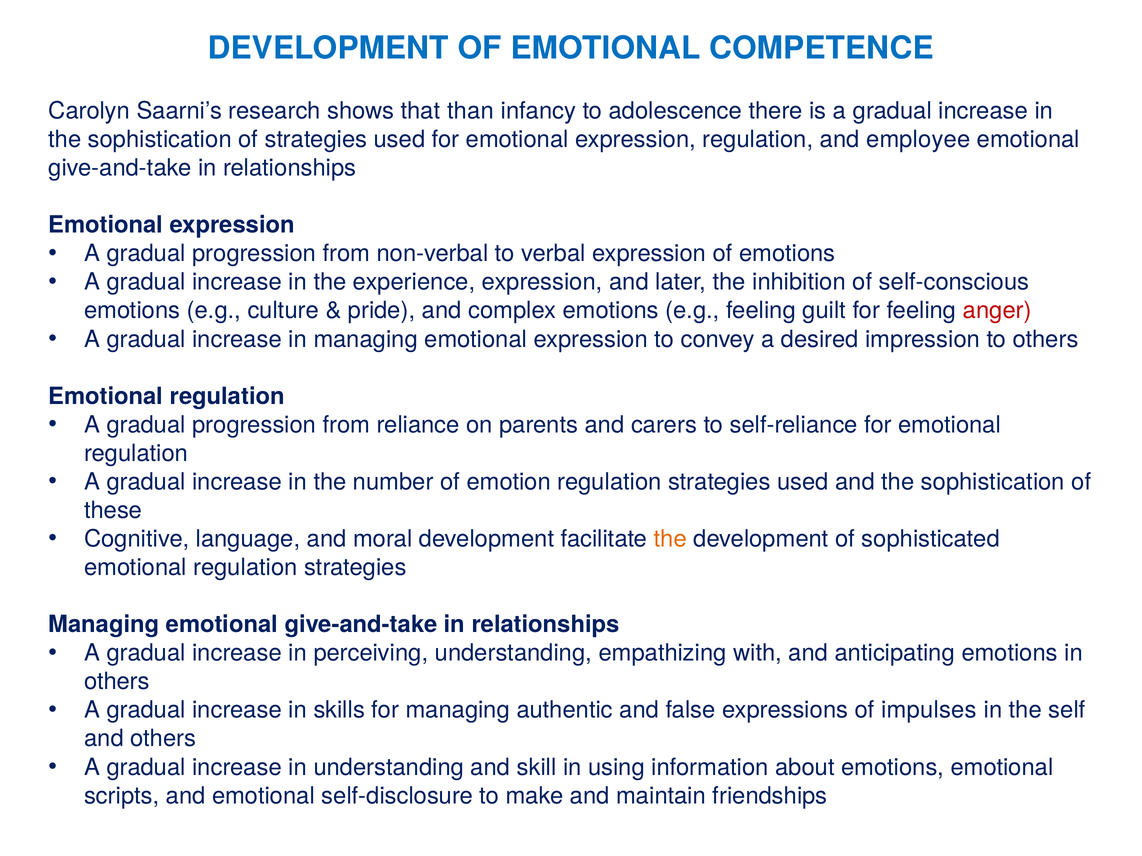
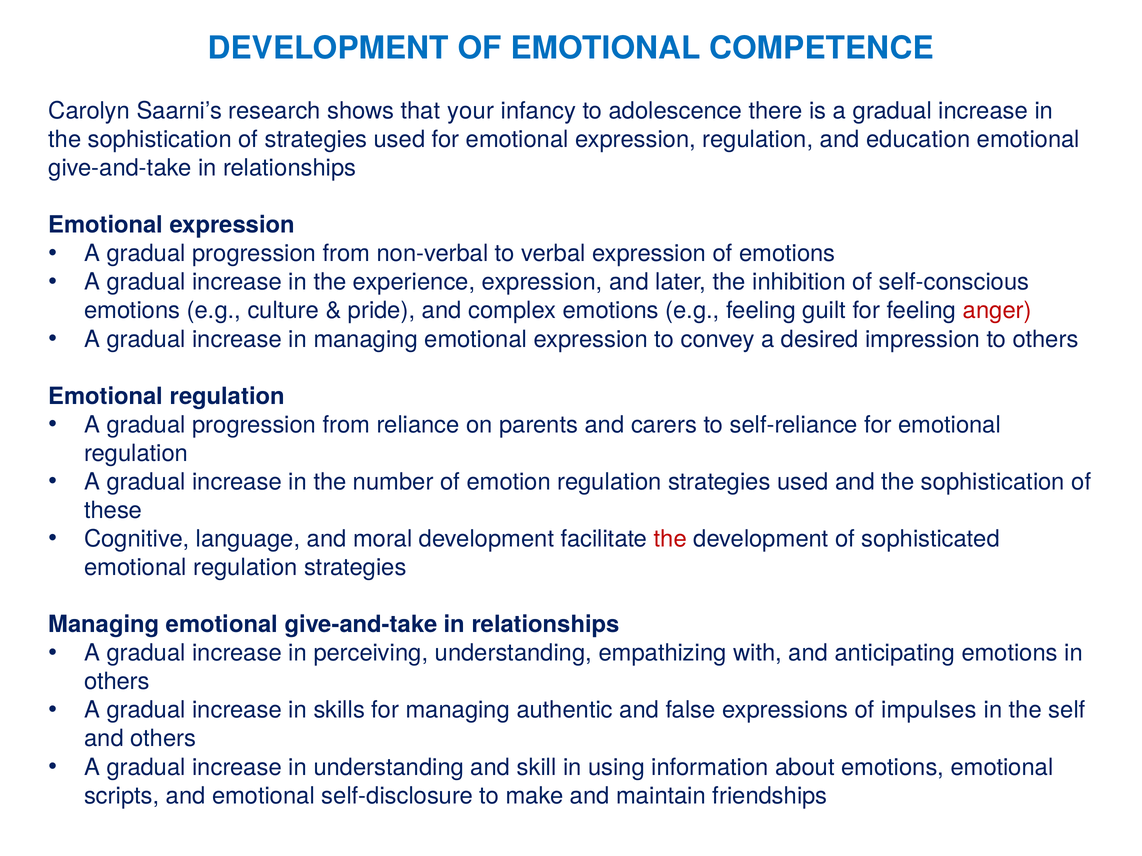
than: than -> your
employee: employee -> education
the at (670, 539) colour: orange -> red
